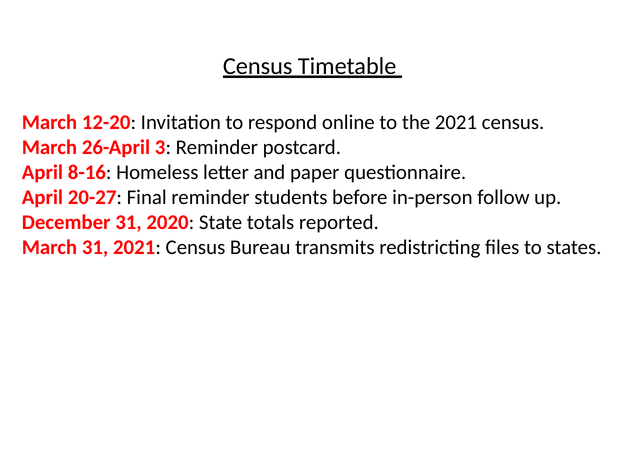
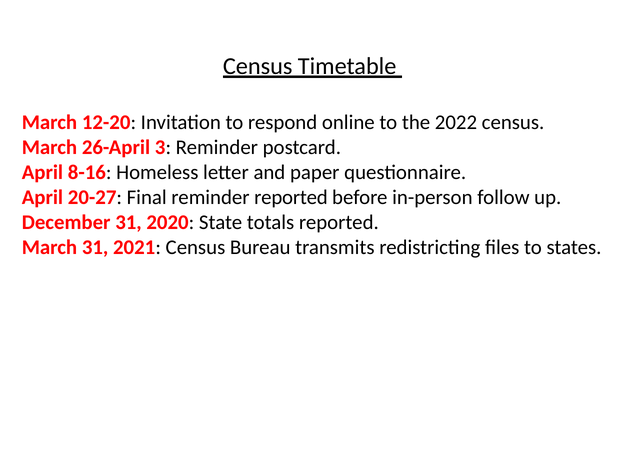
the 2021: 2021 -> 2022
reminder students: students -> reported
